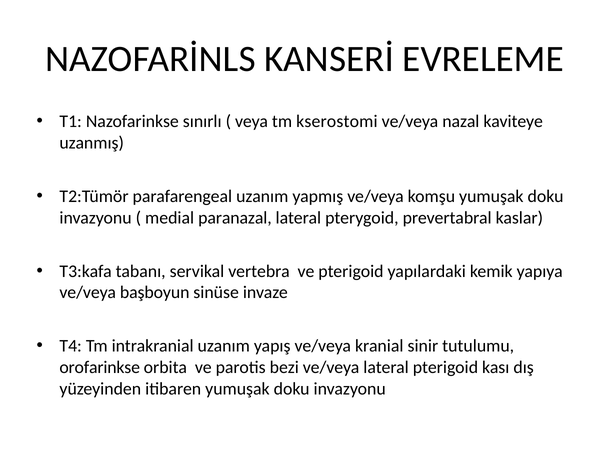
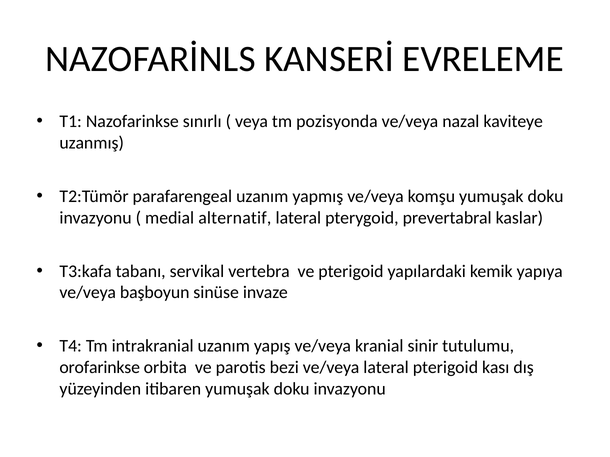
kserostomi: kserostomi -> pozisyonda
paranazal: paranazal -> alternatif
